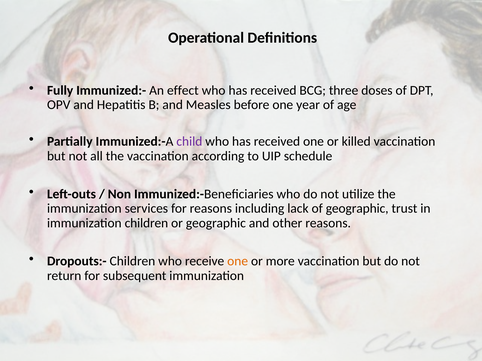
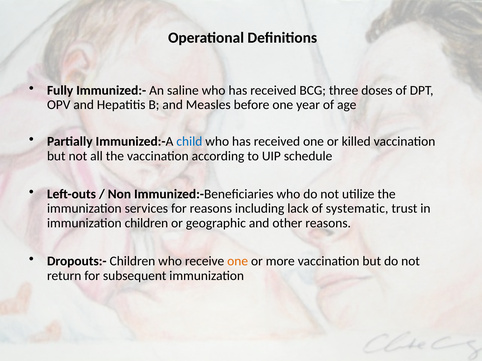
effect: effect -> saline
child colour: purple -> blue
of geographic: geographic -> systematic
